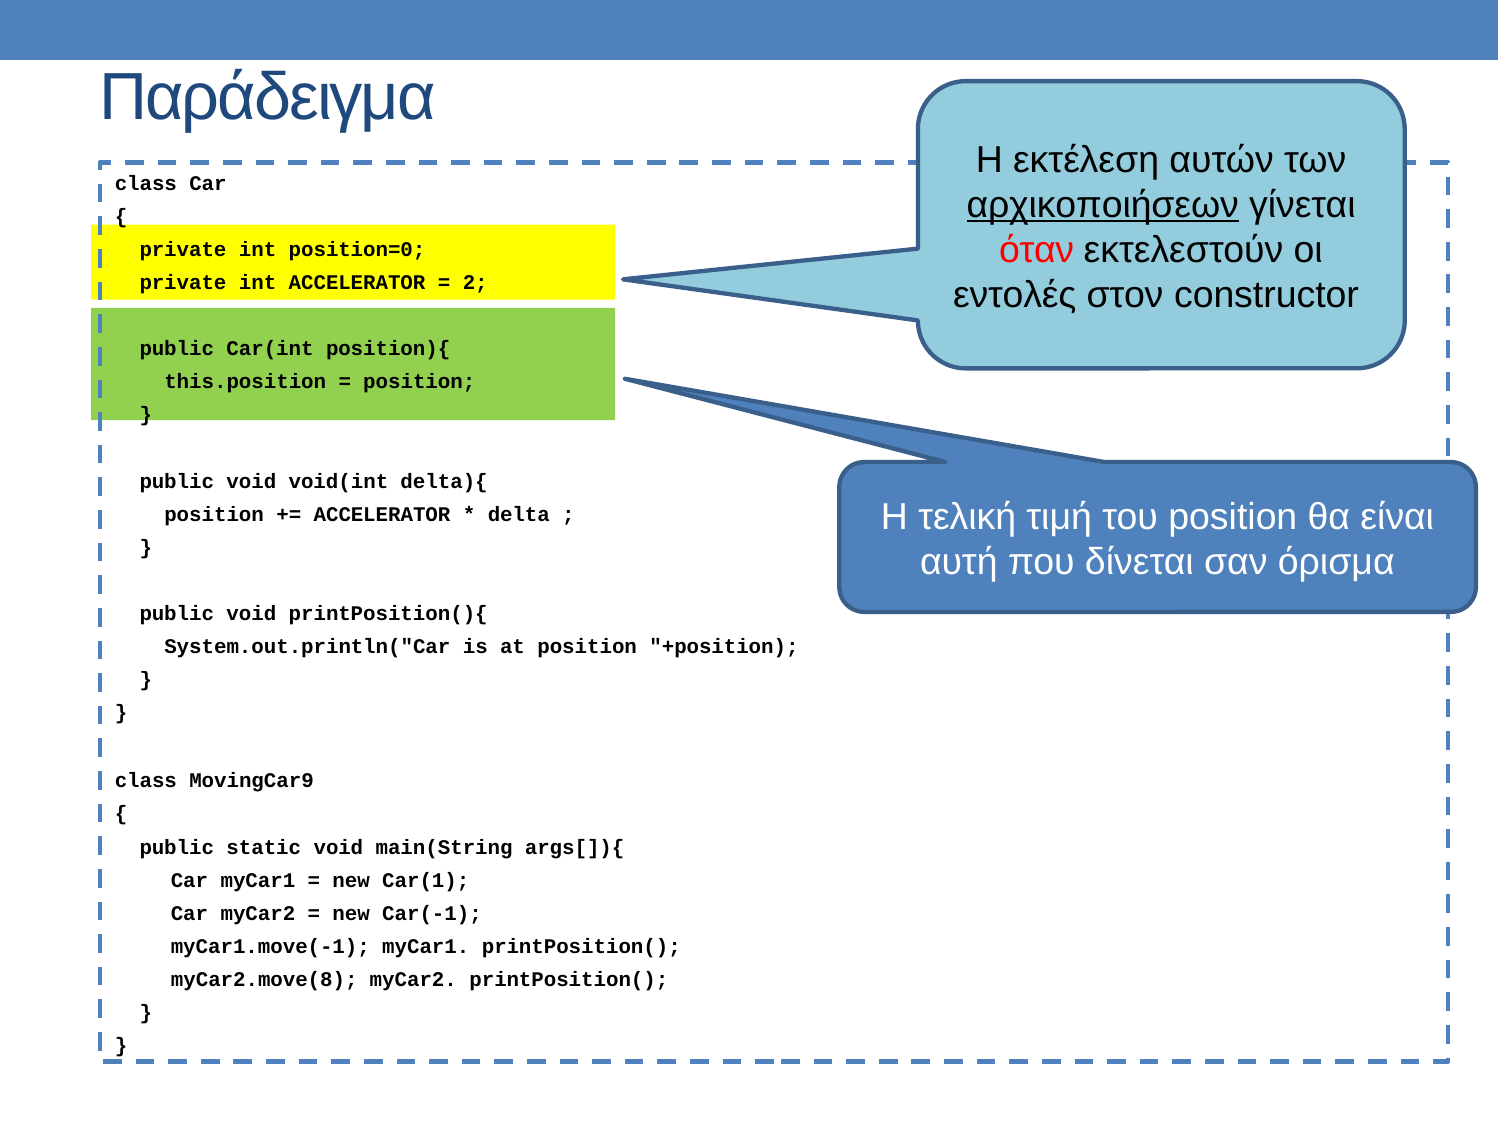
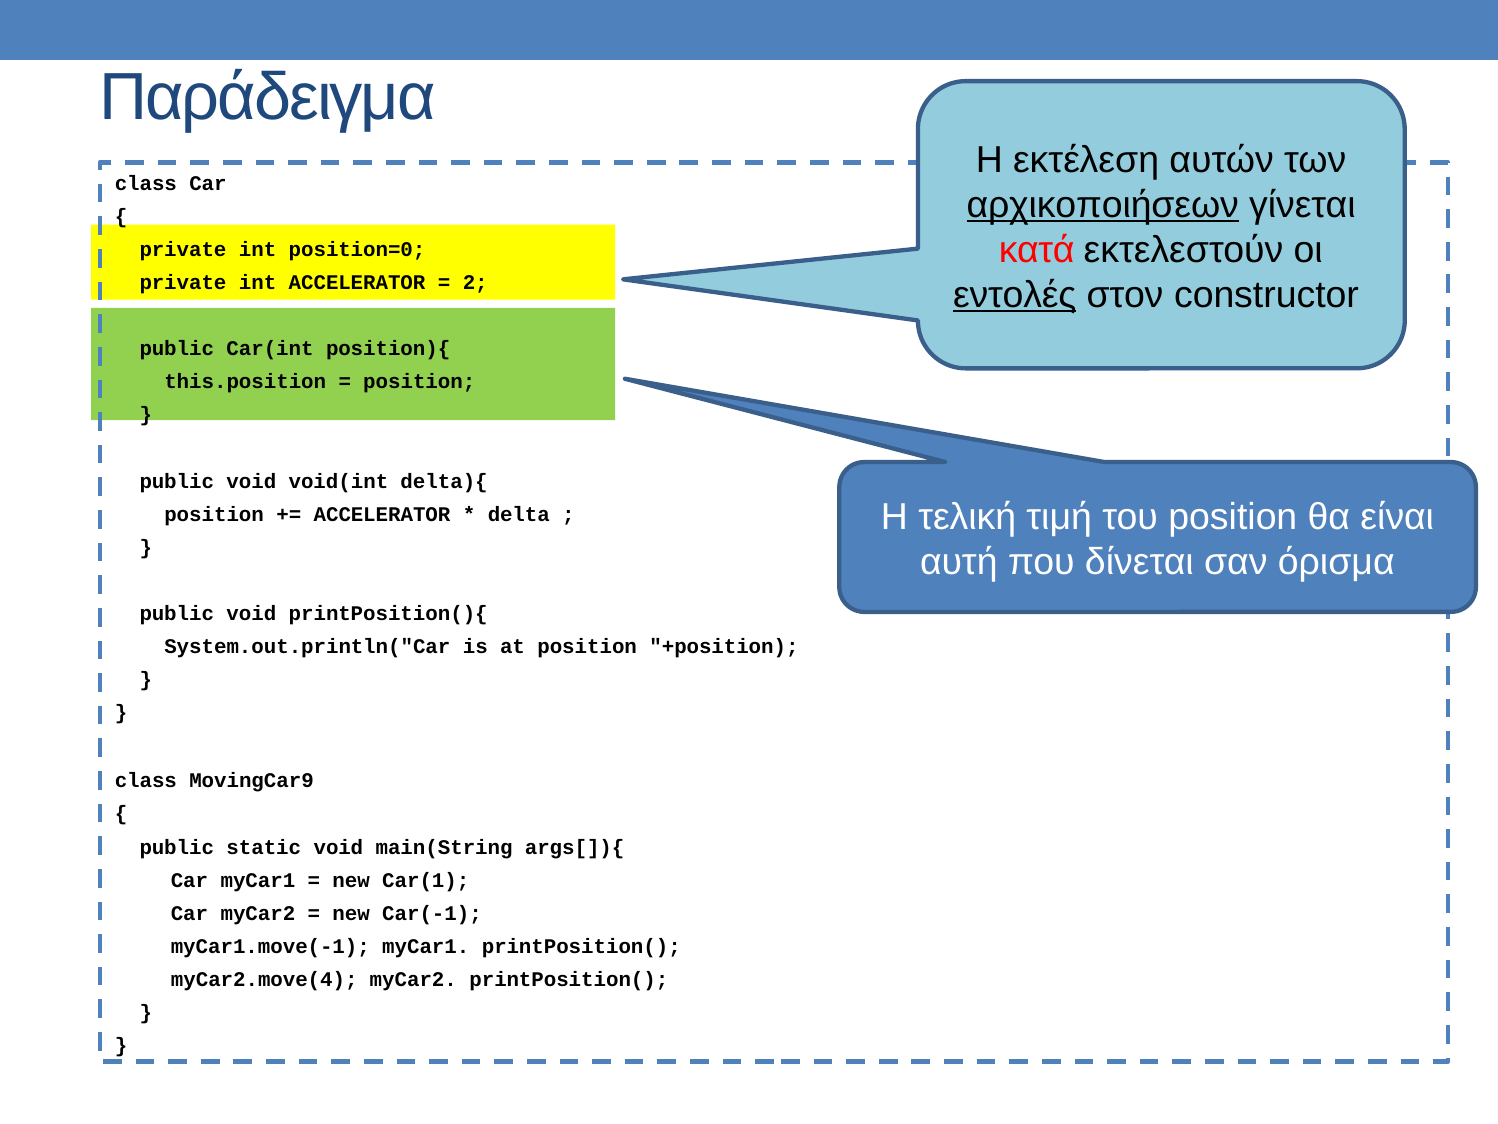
όταν: όταν -> κατά
εντολές underline: none -> present
myCar2.move(8: myCar2.move(8 -> myCar2.move(4
